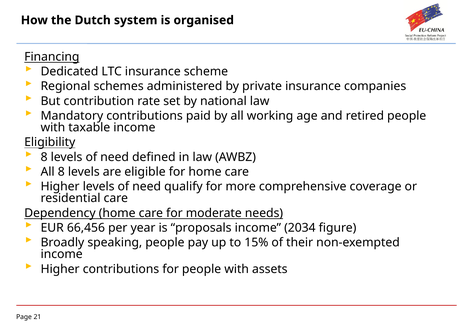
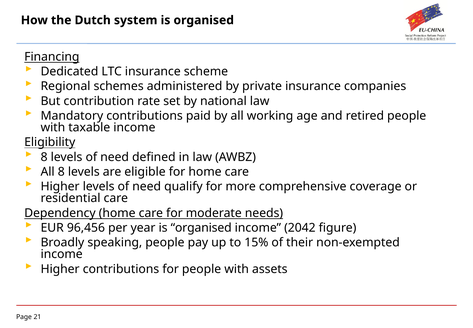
66,456: 66,456 -> 96,456
year is proposals: proposals -> organised
2034: 2034 -> 2042
